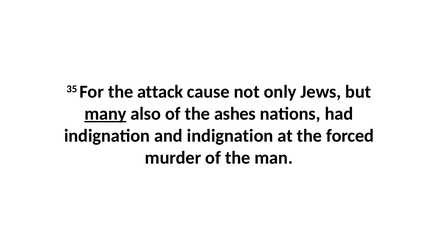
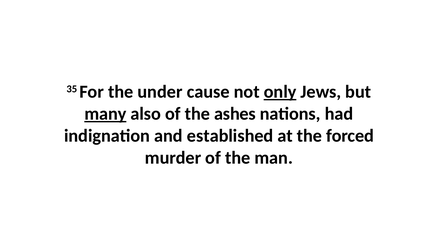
attack: attack -> under
only underline: none -> present
and indignation: indignation -> established
